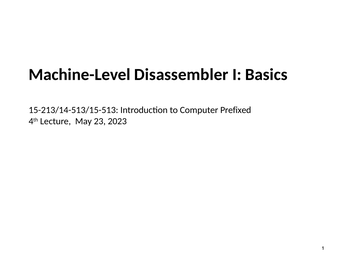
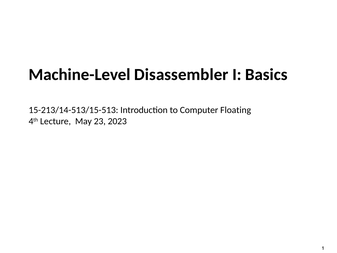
Prefixed: Prefixed -> Floating
